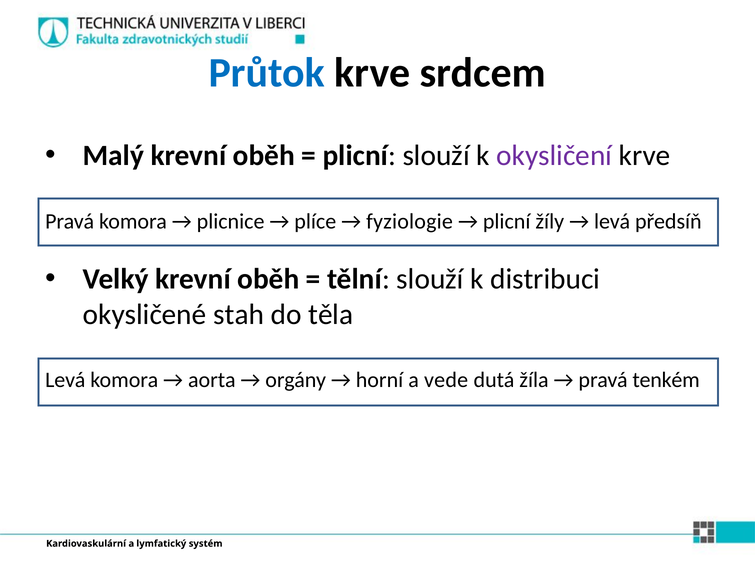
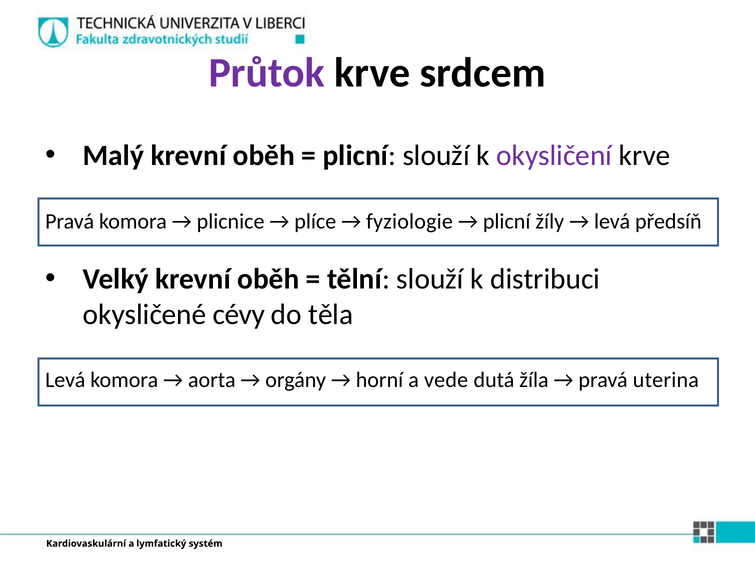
Průtok colour: blue -> purple
stah: stah -> cévy
tenkém: tenkém -> uterina
